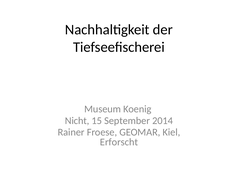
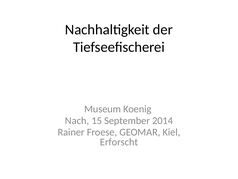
Nicht: Nicht -> Nach
